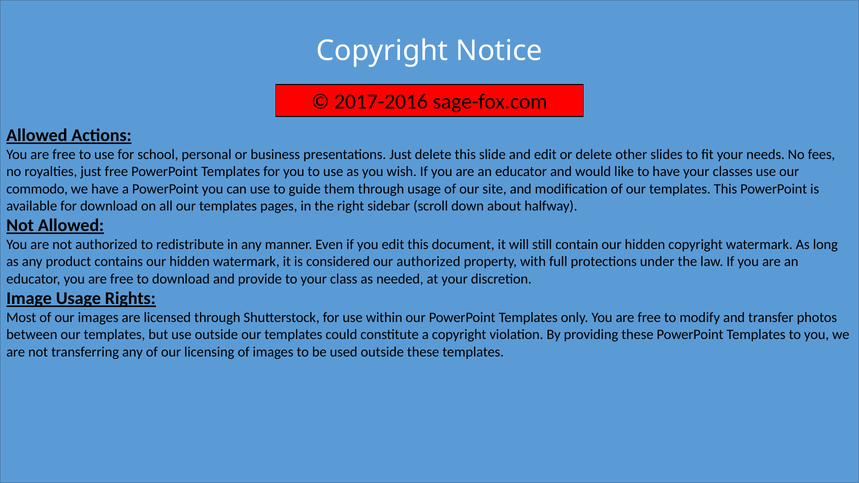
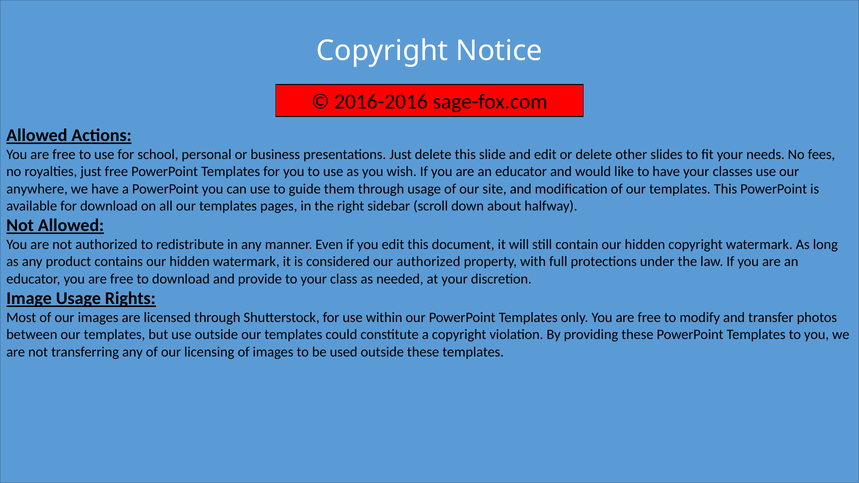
2017-2016: 2017-2016 -> 2016-2016
commodo: commodo -> anywhere
